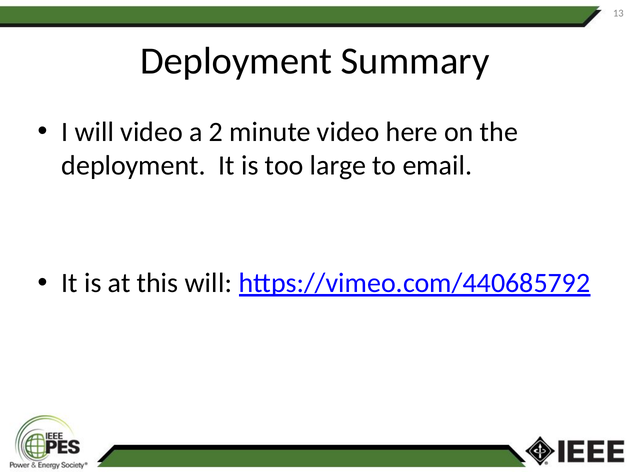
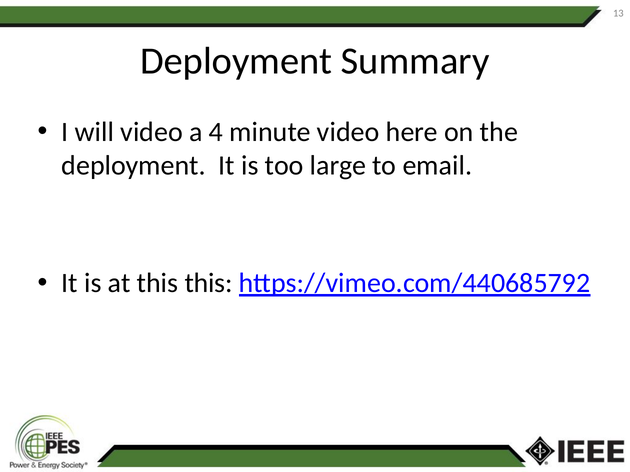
2: 2 -> 4
this will: will -> this
